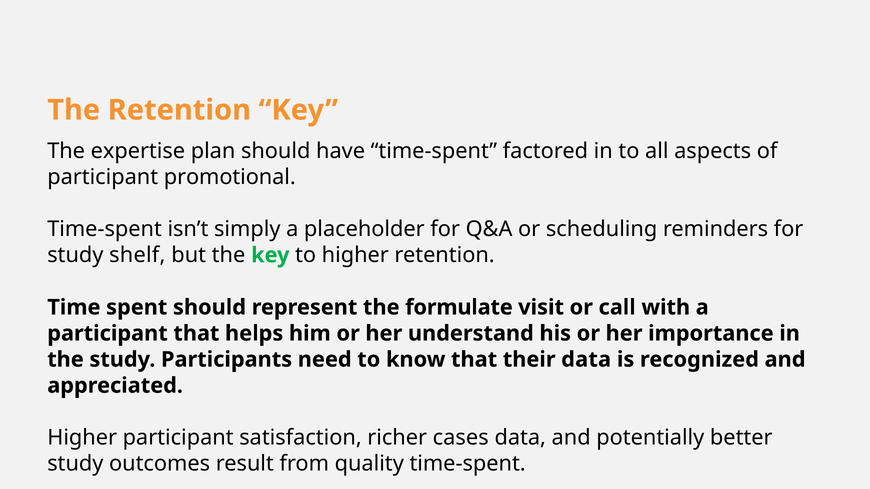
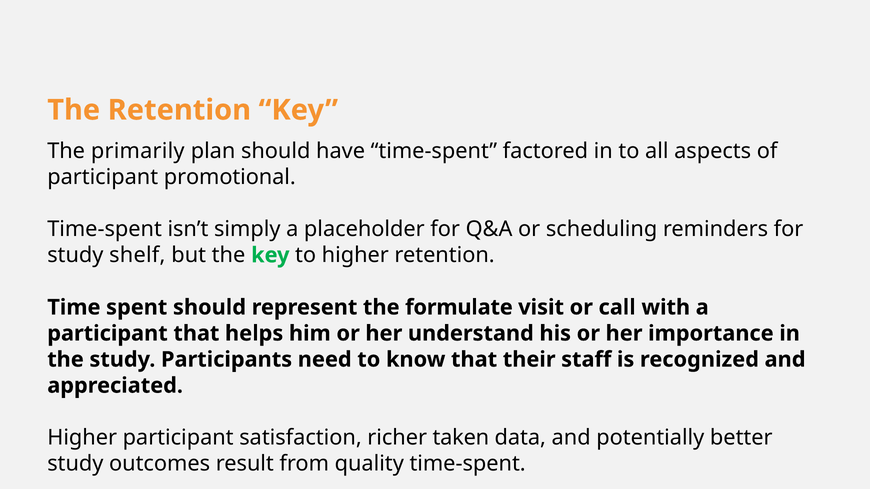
expertise: expertise -> primarily
their data: data -> staff
cases: cases -> taken
